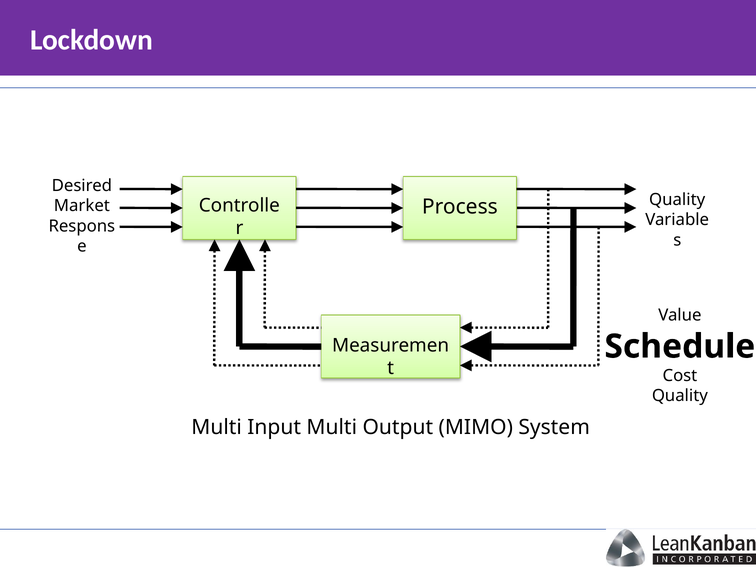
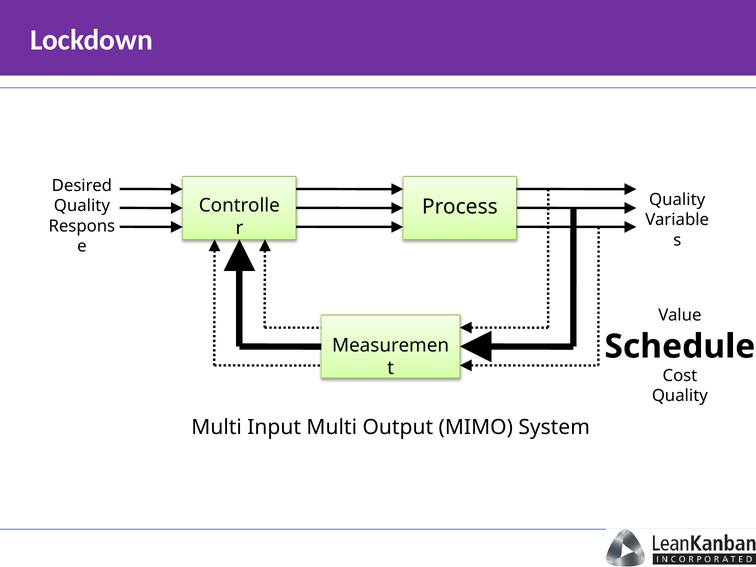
Market at (82, 206): Market -> Quality
